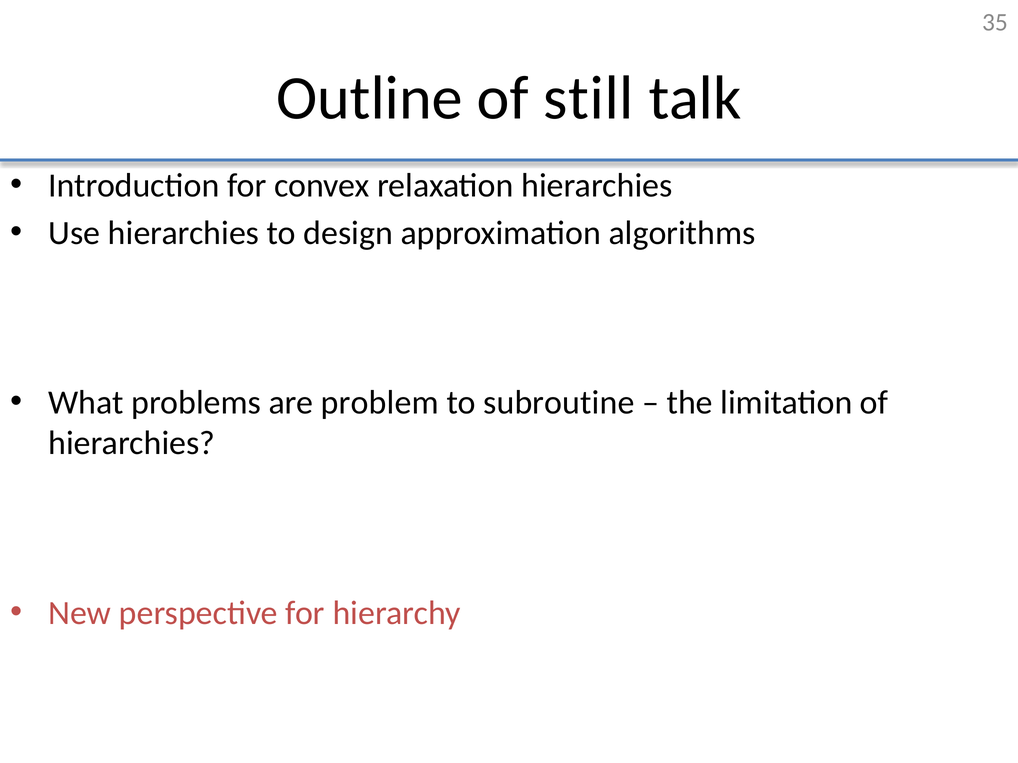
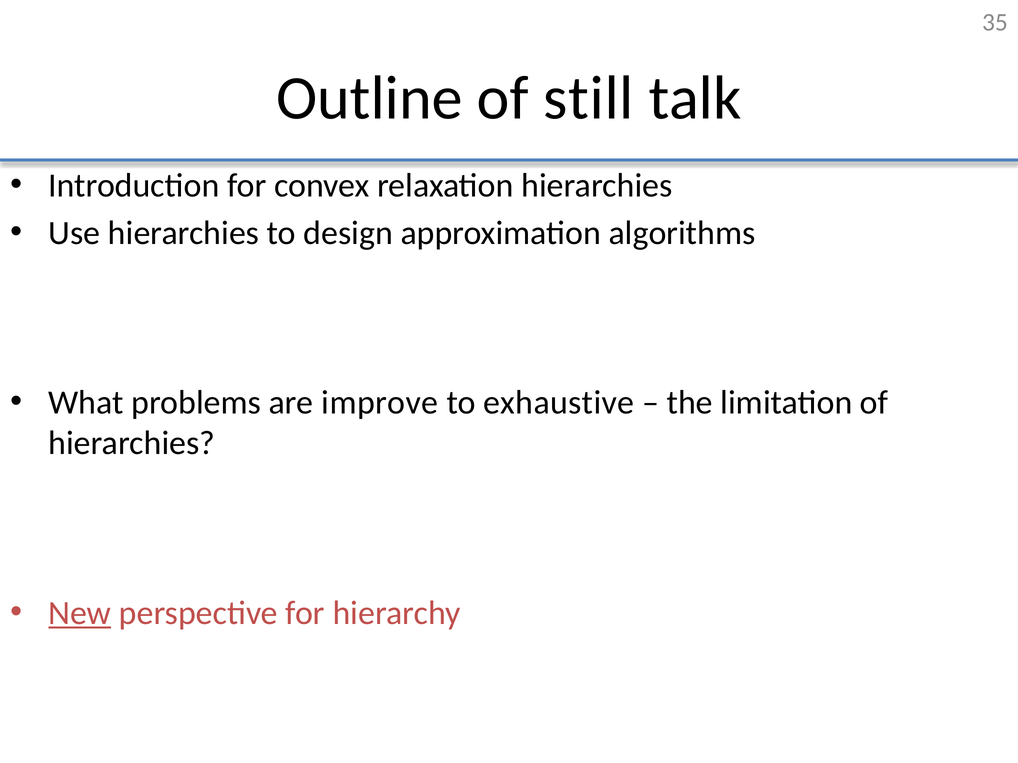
are problem: problem -> improve
subroutine: subroutine -> exhaustive
New at (80, 613) underline: none -> present
